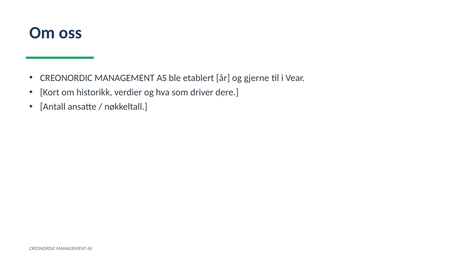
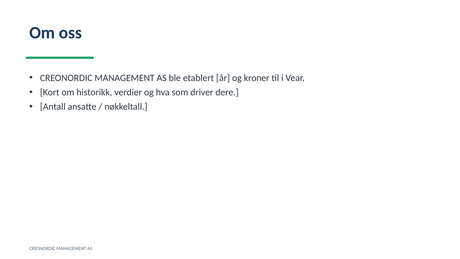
gjerne: gjerne -> kroner
